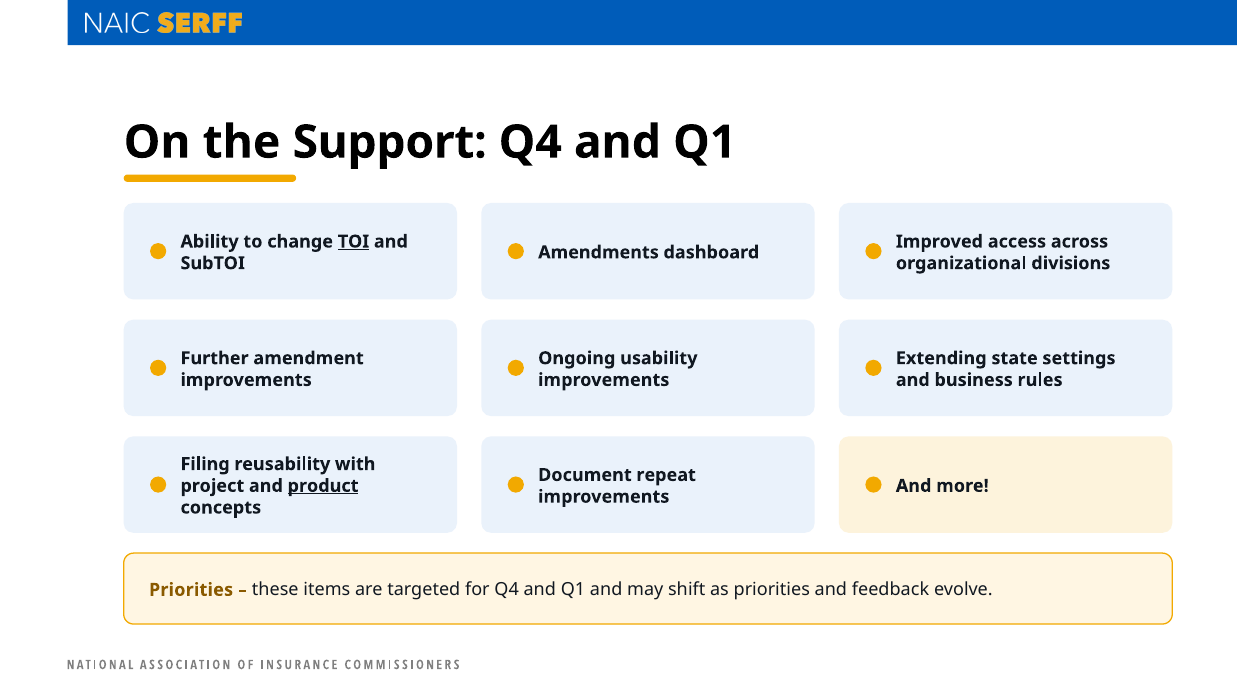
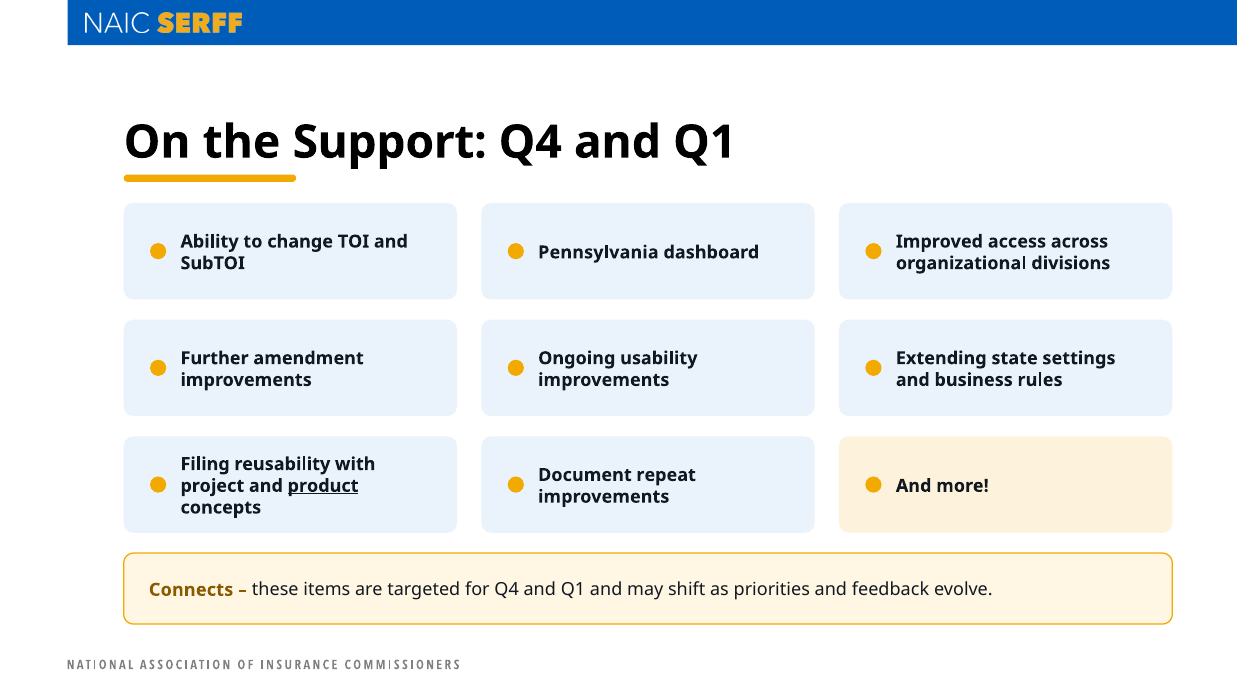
TOI underline: present -> none
Amendments: Amendments -> Pennsylvania
Priorities: Priorities -> Connects
